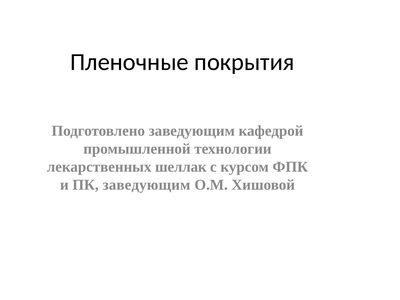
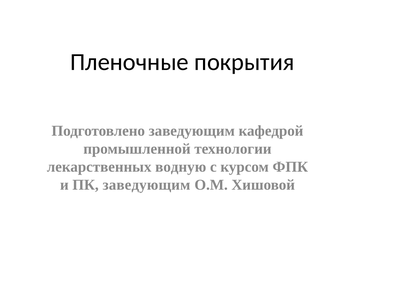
шеллак: шеллак -> водную
